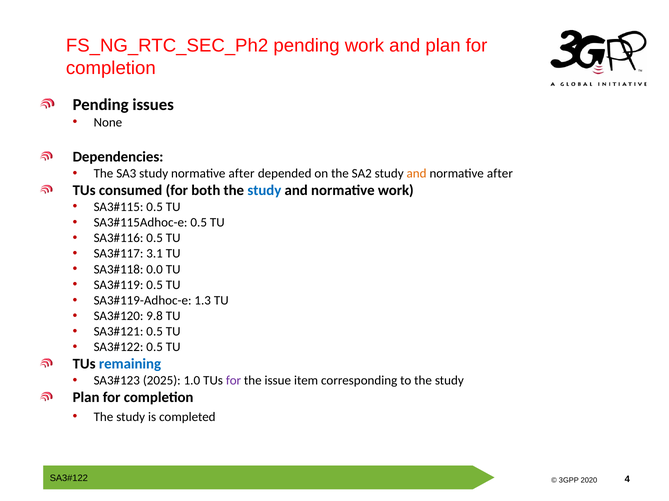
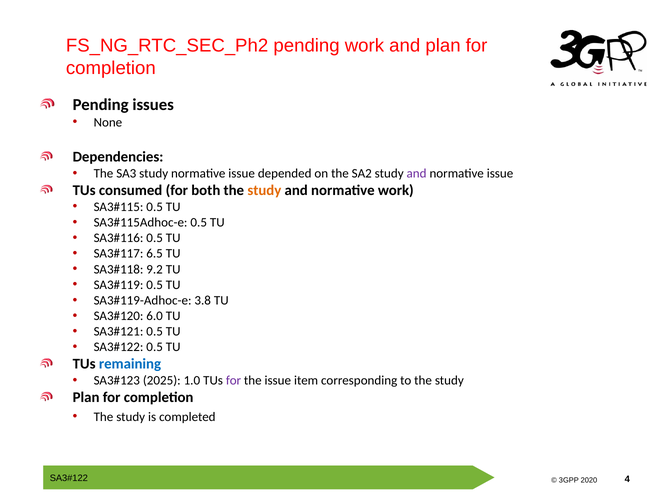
study normative after: after -> issue
and at (417, 174) colour: orange -> purple
after at (500, 174): after -> issue
study at (264, 191) colour: blue -> orange
3.1: 3.1 -> 6.5
0.0: 0.0 -> 9.2
1.3: 1.3 -> 3.8
9.8: 9.8 -> 6.0
